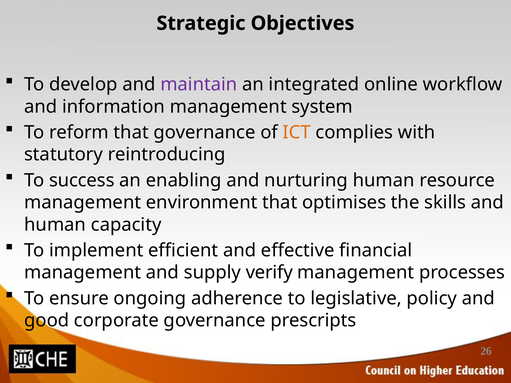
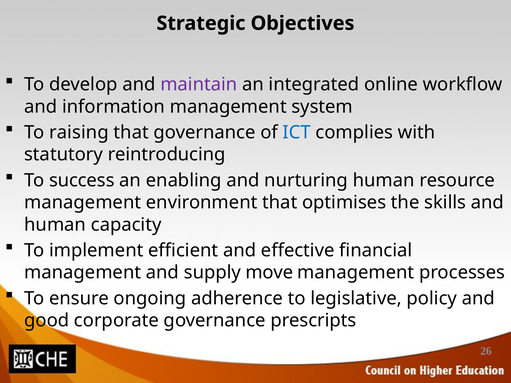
reform: reform -> raising
ICT colour: orange -> blue
verify: verify -> move
